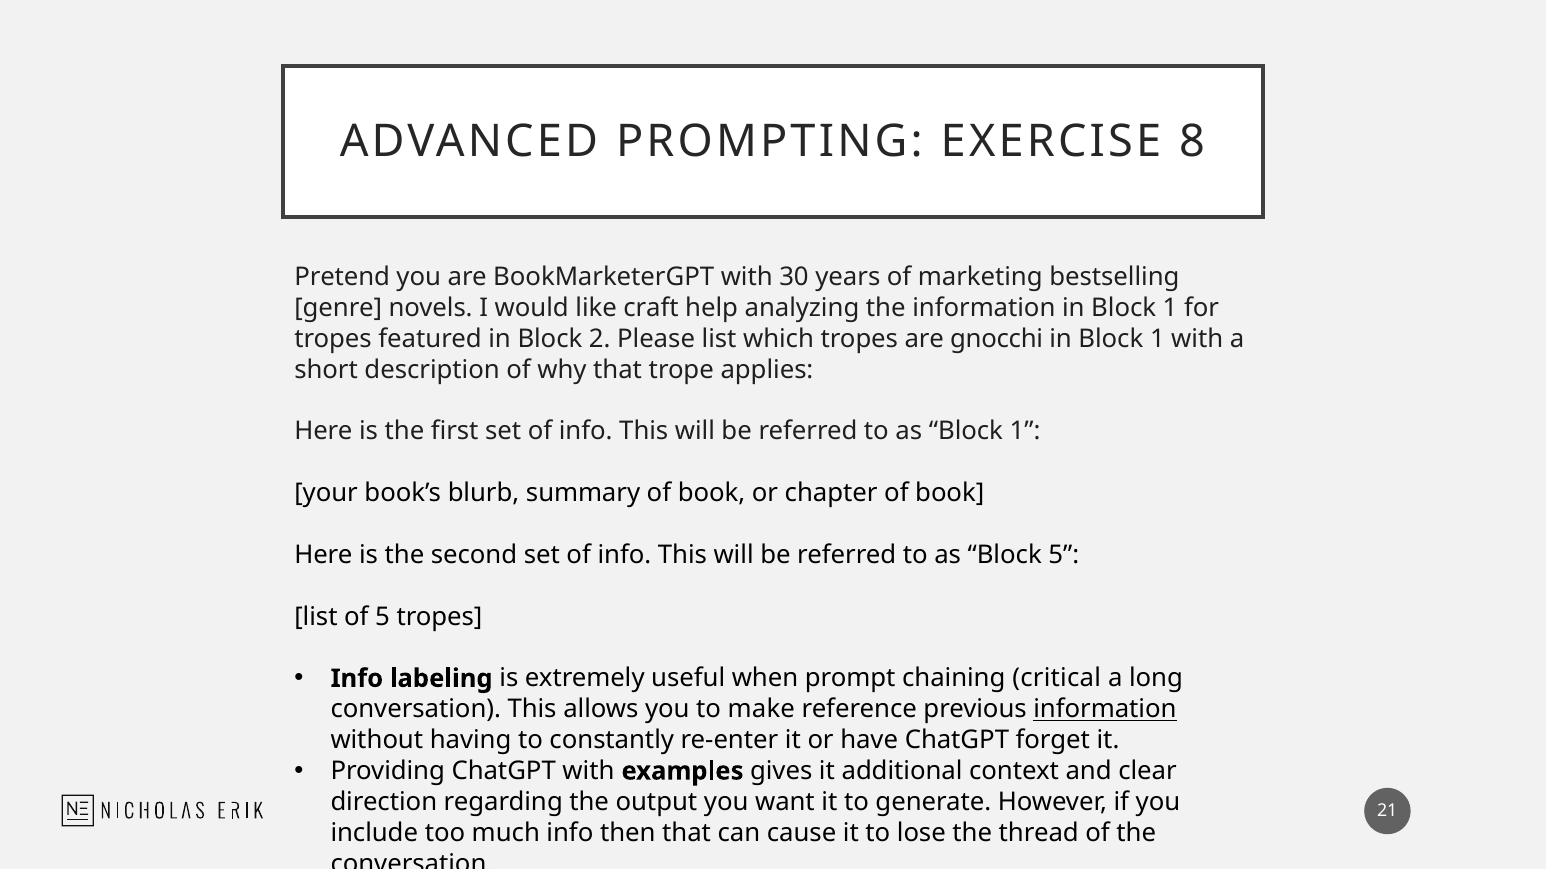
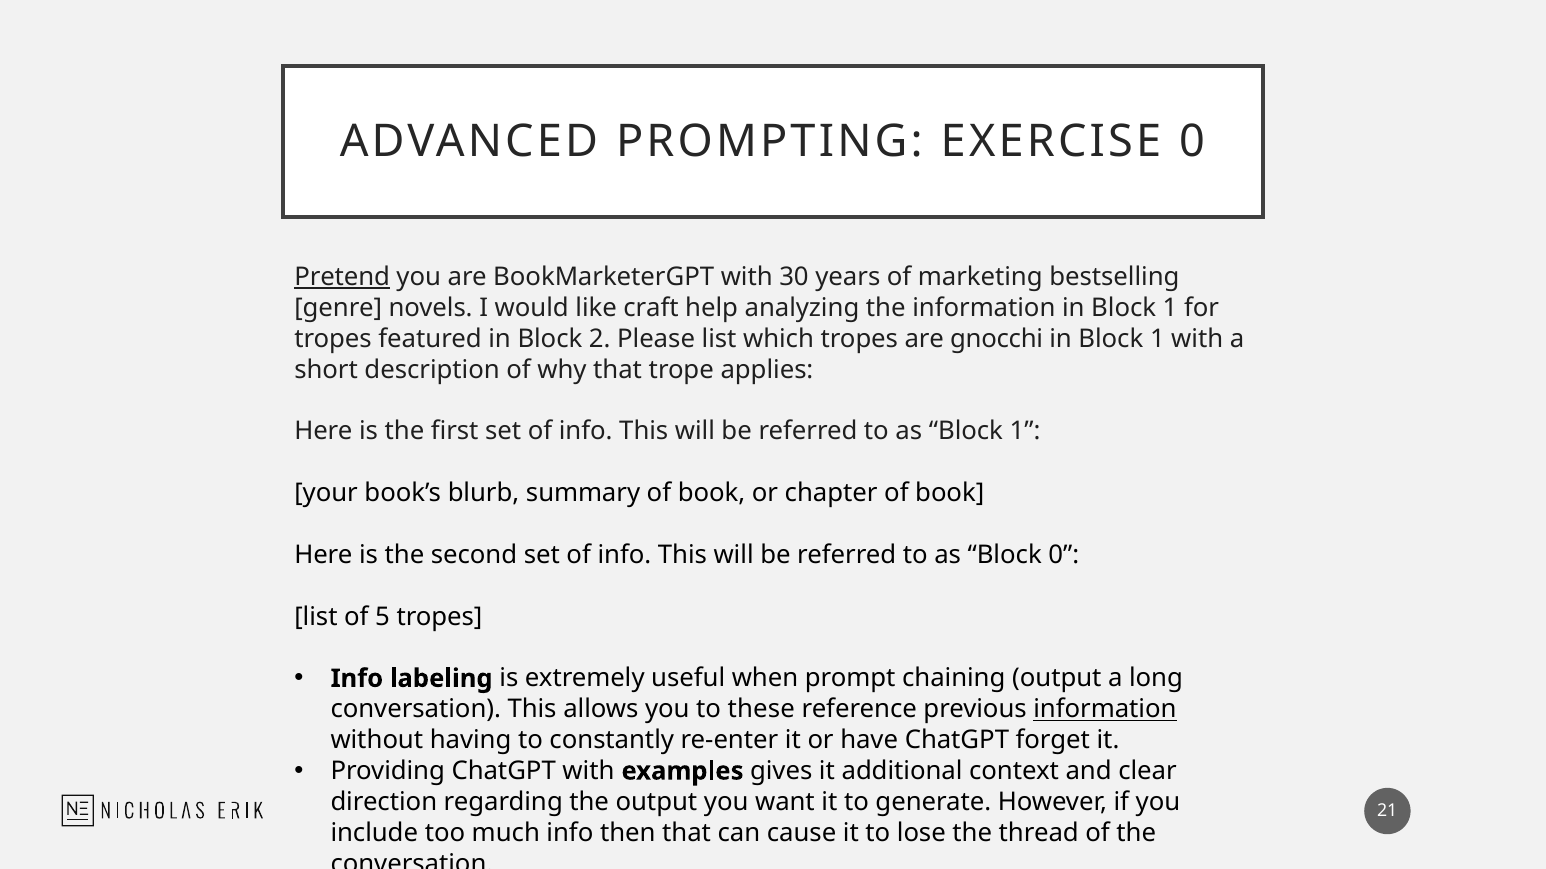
EXERCISE 8: 8 -> 0
Pretend underline: none -> present
Block 5: 5 -> 0
chaining critical: critical -> output
make: make -> these
